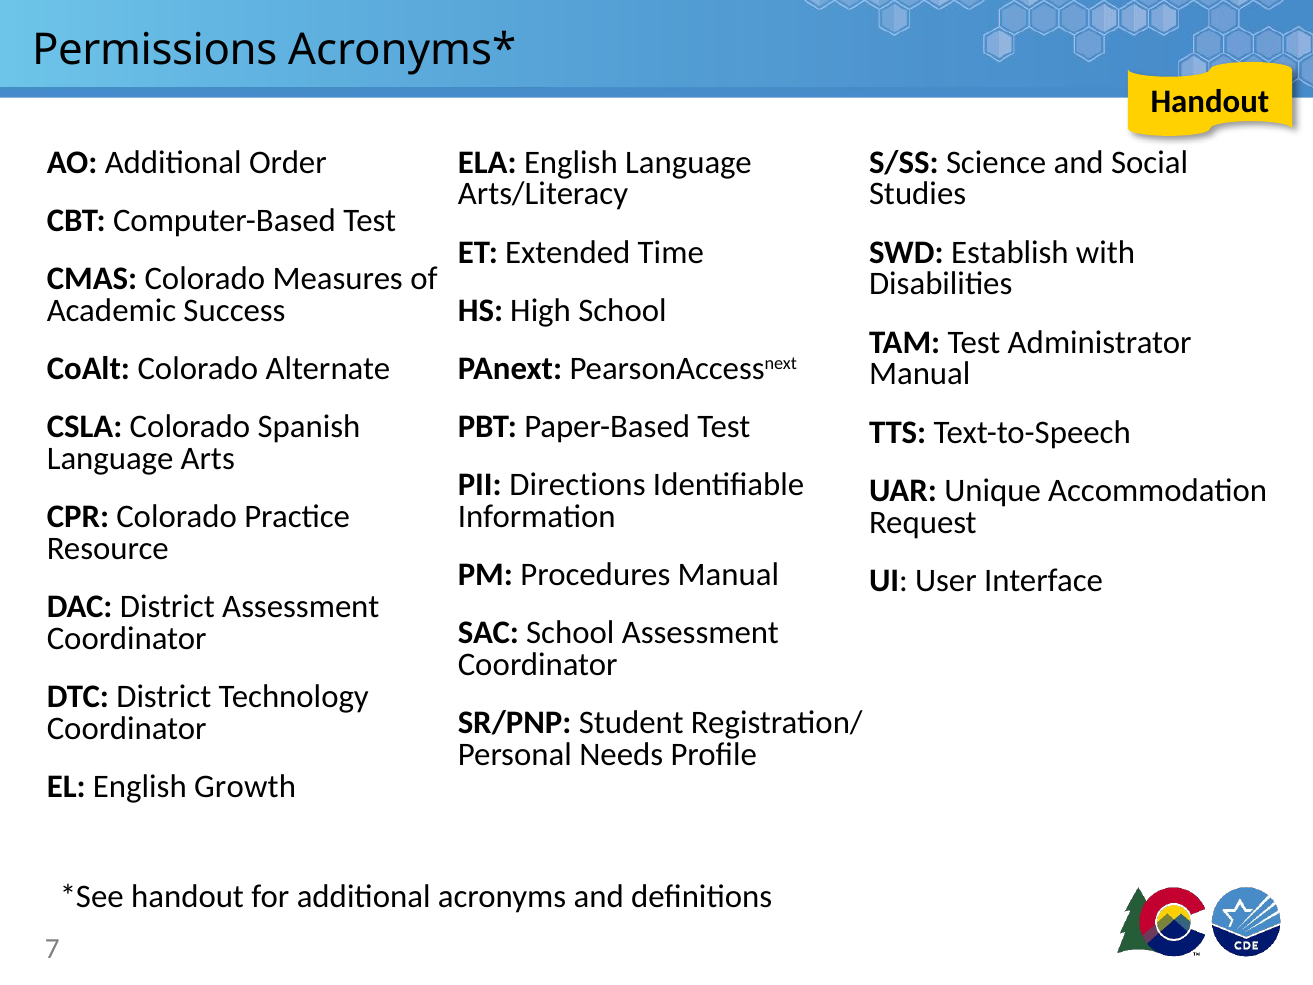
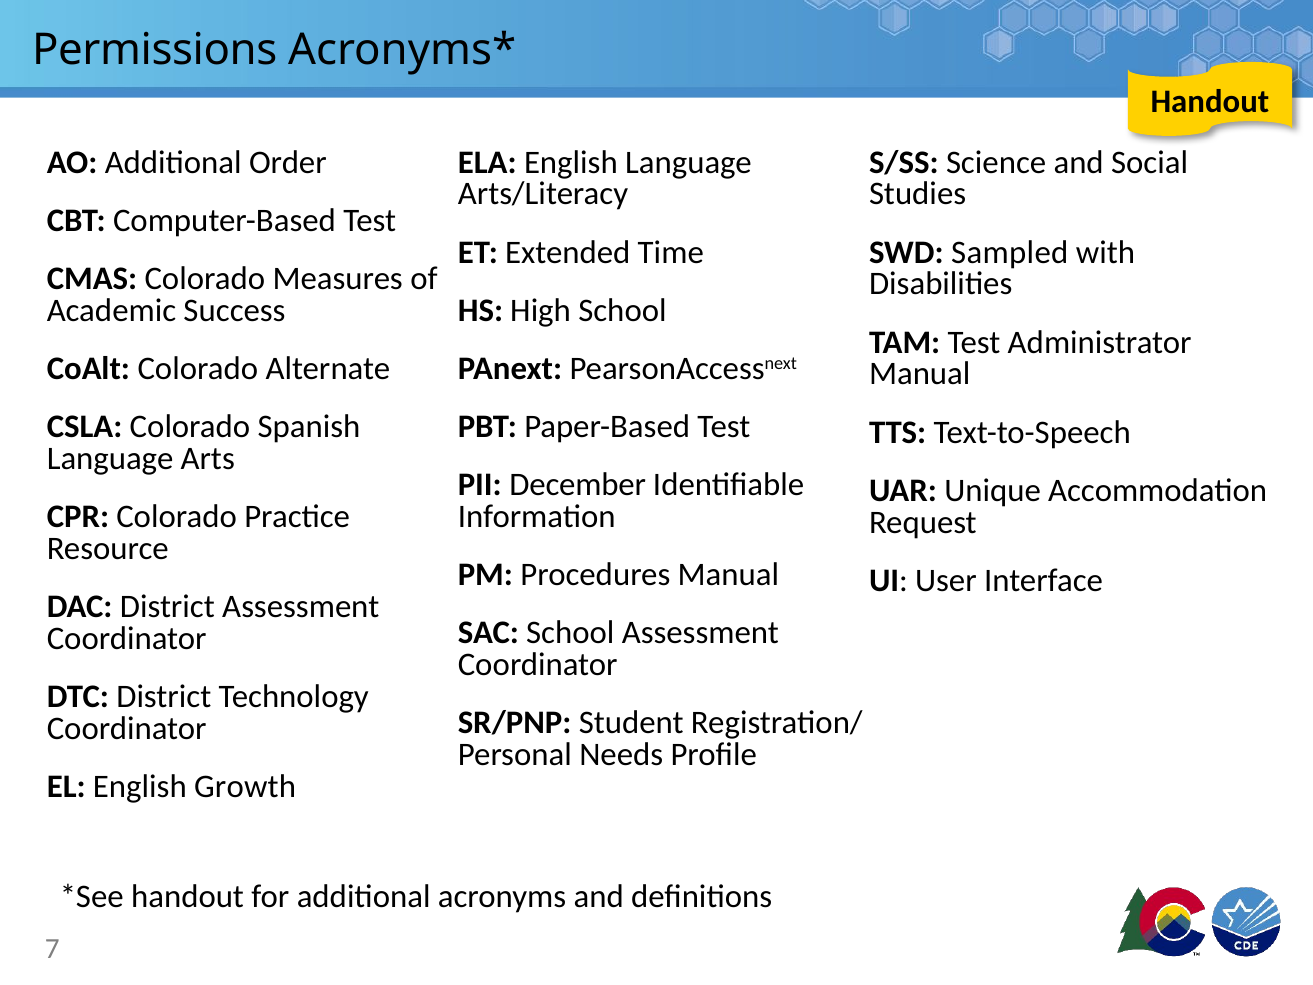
Establish: Establish -> Sampled
Directions: Directions -> December
